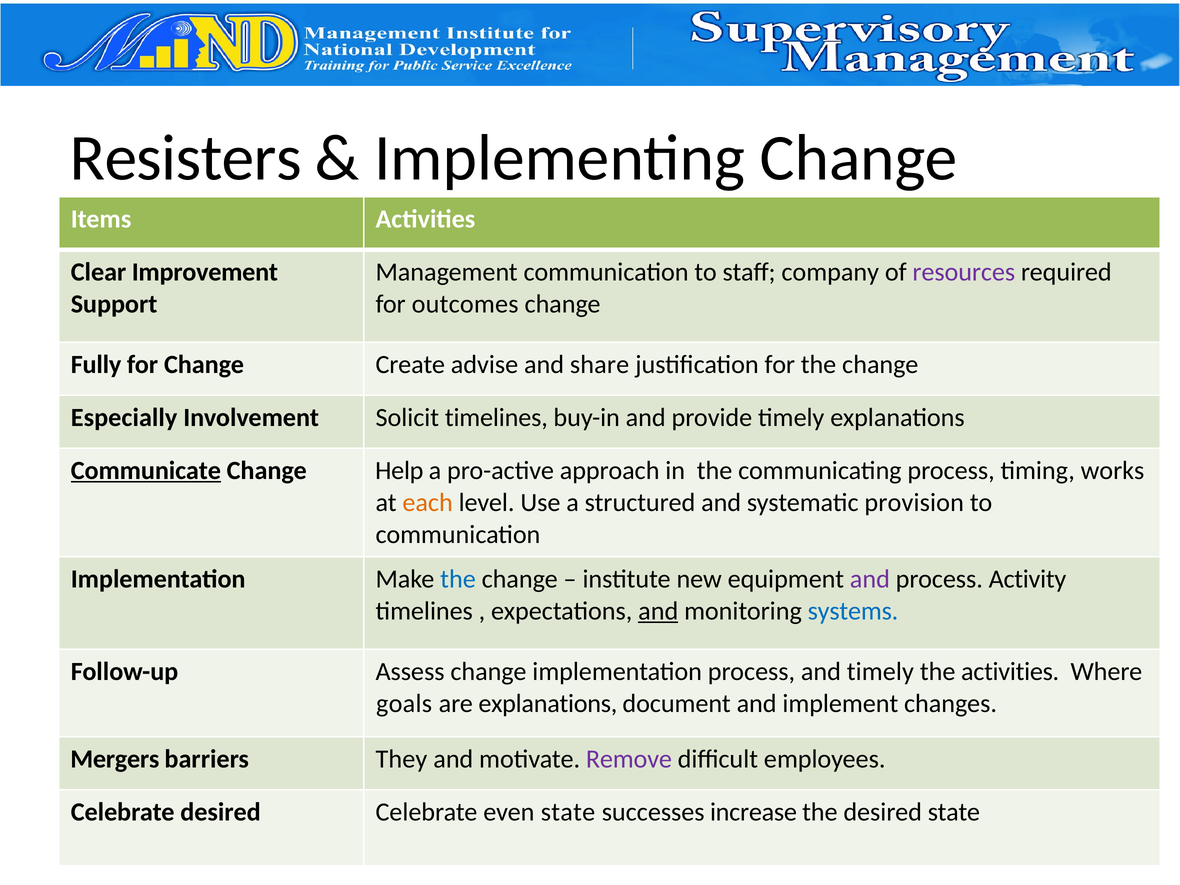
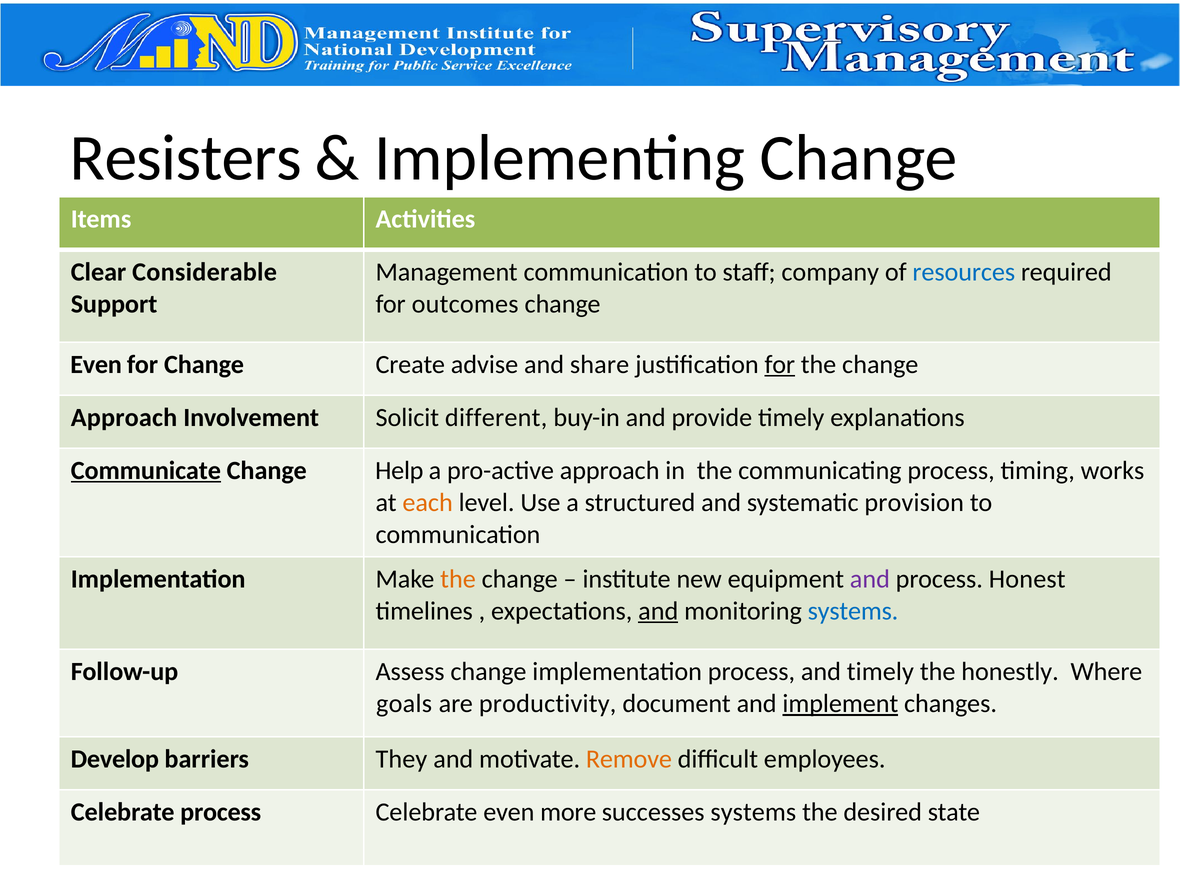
Improvement: Improvement -> Considerable
resources colour: purple -> blue
Fully at (96, 365): Fully -> Even
for at (780, 365) underline: none -> present
Especially at (124, 418): Especially -> Approach
Solicit timelines: timelines -> different
the at (458, 579) colour: blue -> orange
Activity: Activity -> Honest
the activities: activities -> honestly
are explanations: explanations -> productivity
implement underline: none -> present
Mergers: Mergers -> Develop
Remove colour: purple -> orange
Celebrate desired: desired -> process
even state: state -> more
successes increase: increase -> systems
